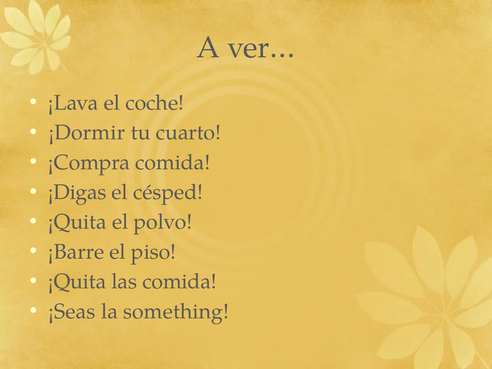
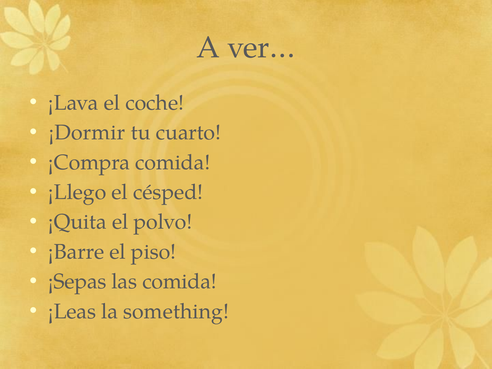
¡Digas: ¡Digas -> ¡Llego
¡Quita at (77, 282): ¡Quita -> ¡Sepas
¡Seas: ¡Seas -> ¡Leas
